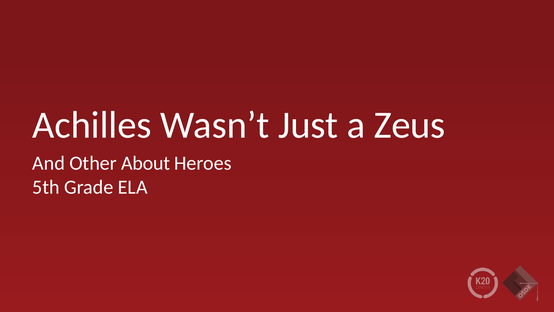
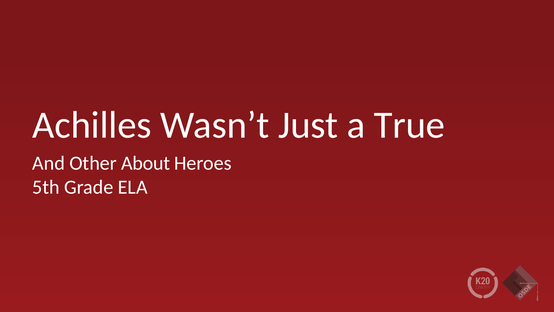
Zeus: Zeus -> True
